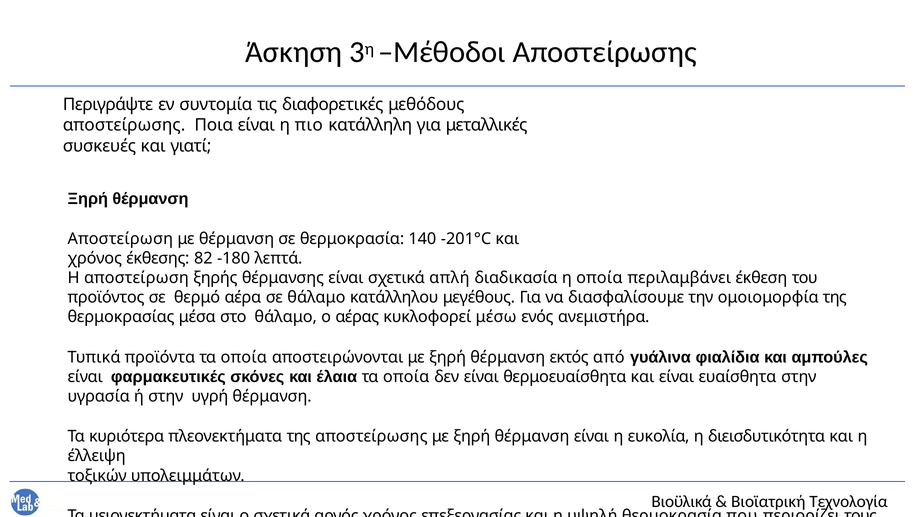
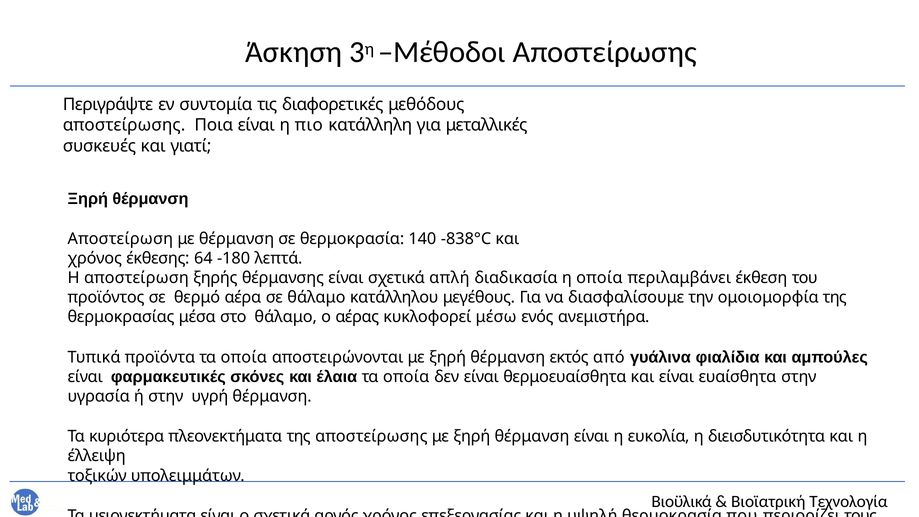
-201°C: -201°C -> -838°C
82: 82 -> 64
